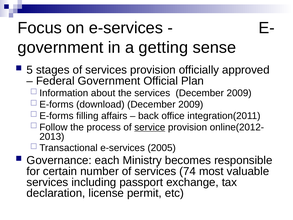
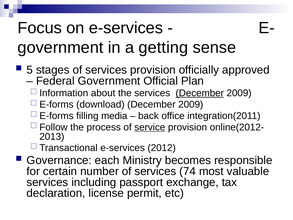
December at (200, 93) underline: none -> present
affairs: affairs -> media
2005: 2005 -> 2012
